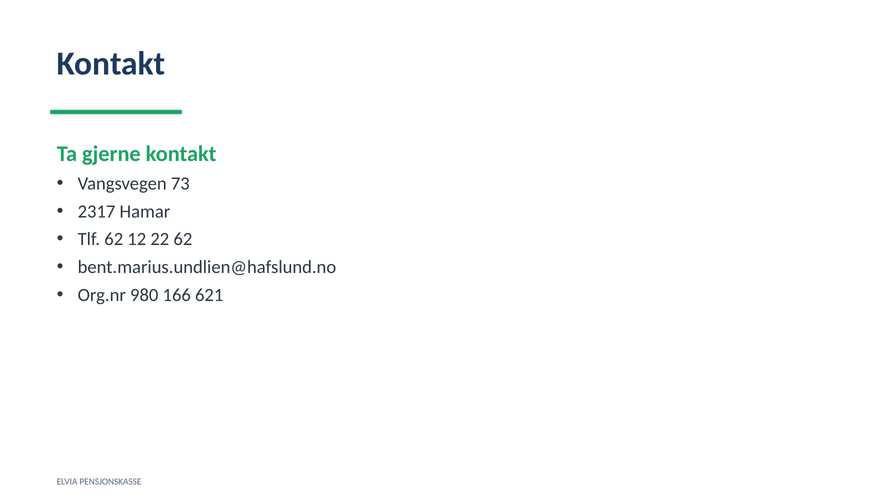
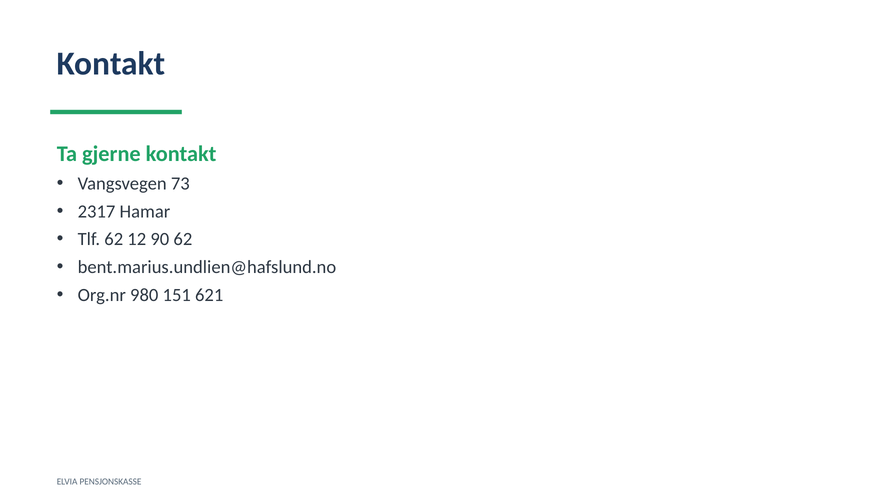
22: 22 -> 90
166: 166 -> 151
